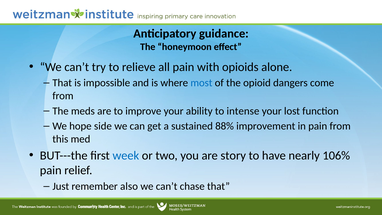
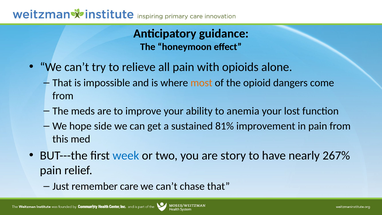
most colour: blue -> orange
intense: intense -> anemia
88%: 88% -> 81%
106%: 106% -> 267%
also: also -> care
